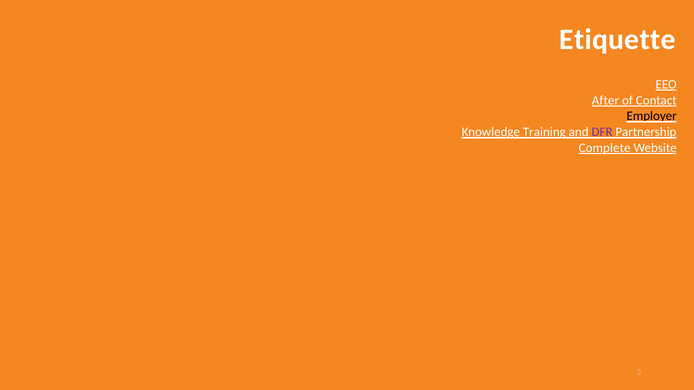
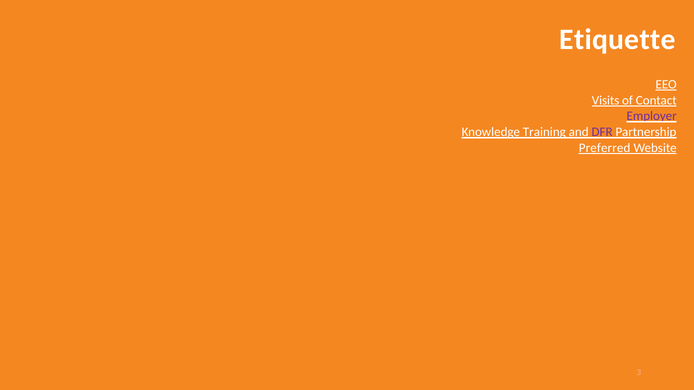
After: After -> Visits
Employer colour: black -> purple
Complete: Complete -> Preferred
